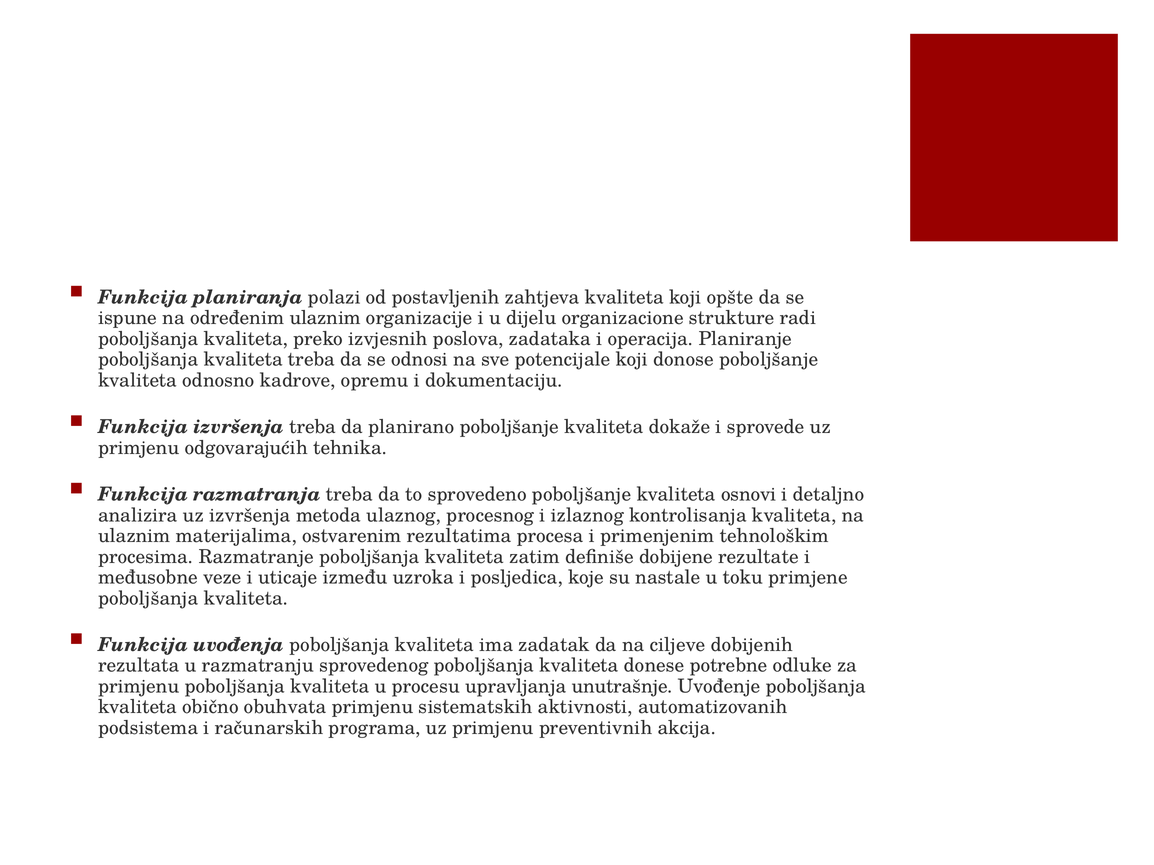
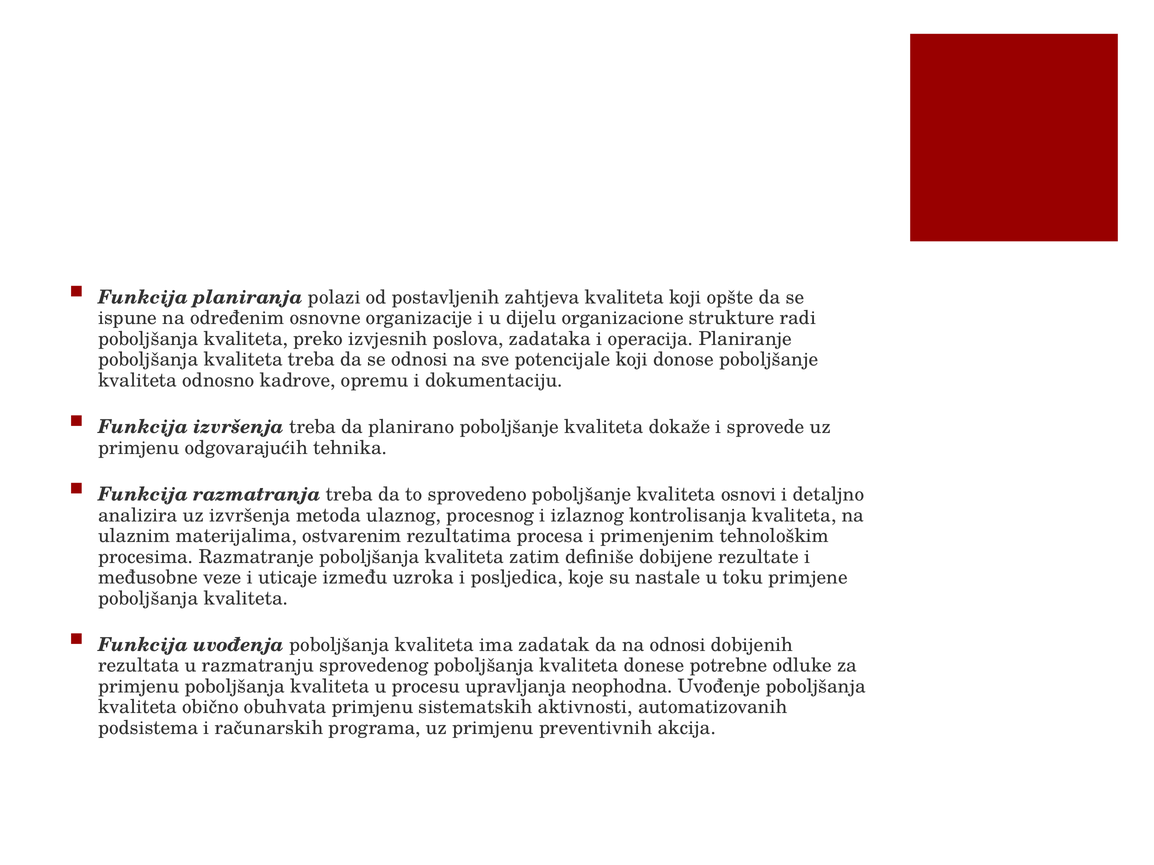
određenim ulaznim: ulaznim -> osnovne
na ciljeve: ciljeve -> odnosi
unutrašnje: unutrašnje -> neophodna
